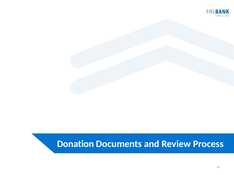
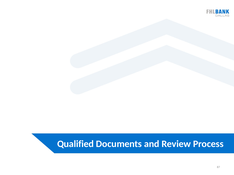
Donation: Donation -> Qualified
